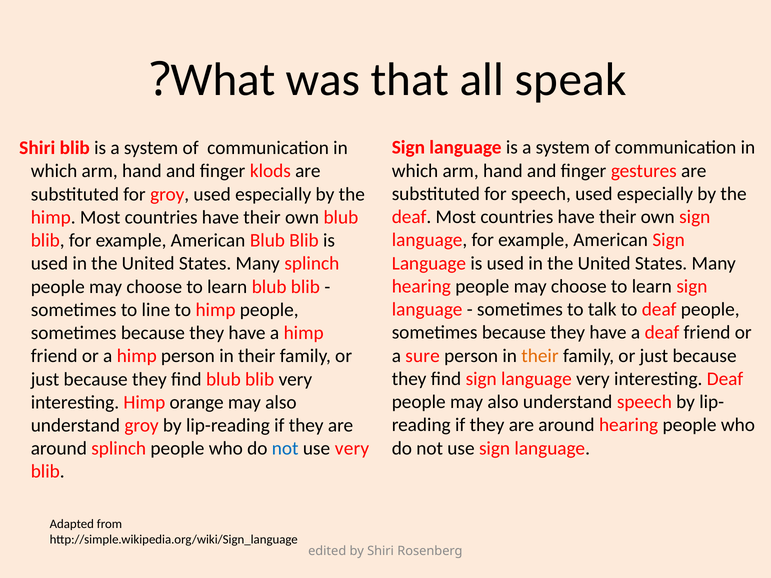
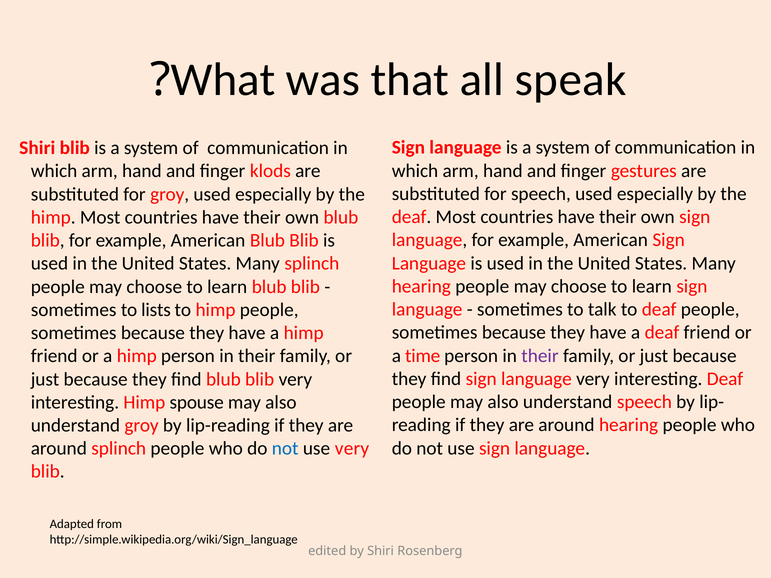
line: line -> lists
sure: sure -> time
their at (540, 356) colour: orange -> purple
orange: orange -> spouse
